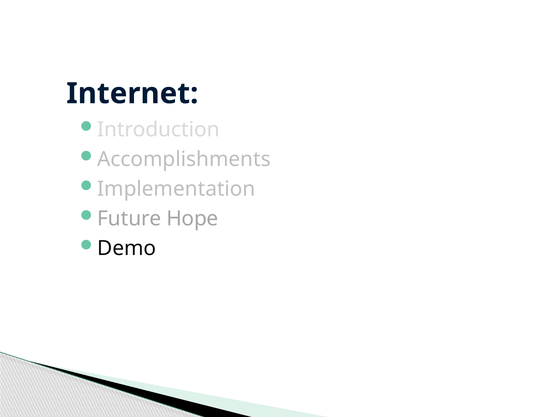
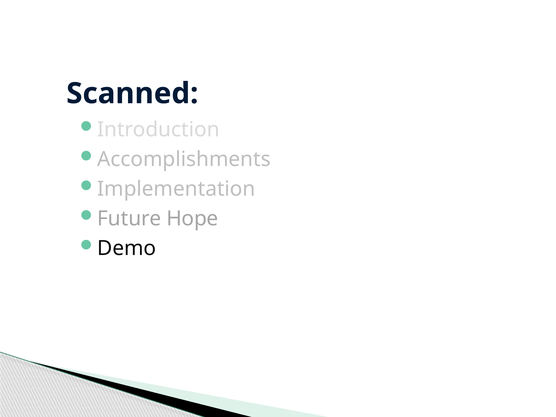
Internet: Internet -> Scanned
